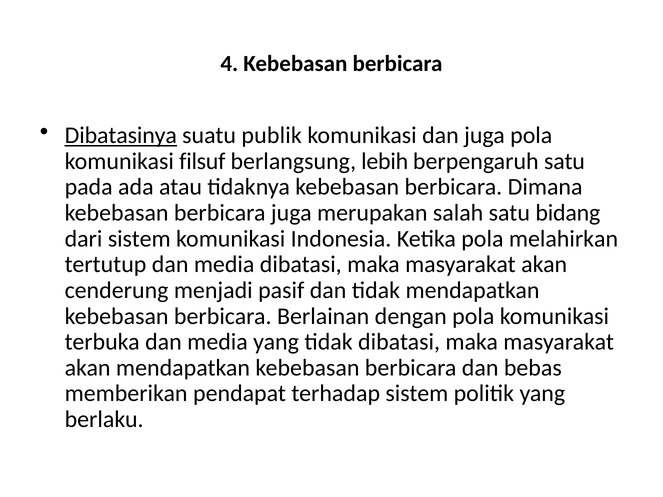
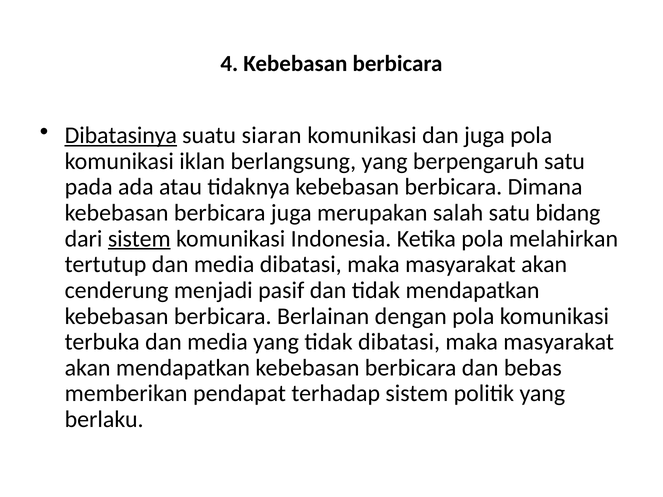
publik: publik -> siaran
filsuf: filsuf -> iklan
berlangsung lebih: lebih -> yang
sistem at (139, 239) underline: none -> present
